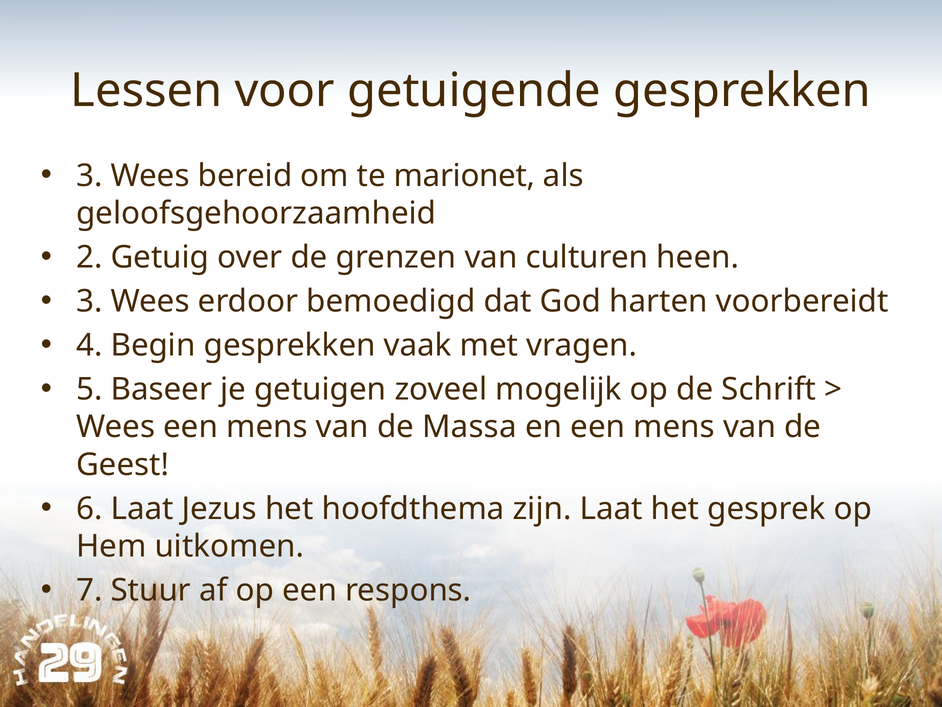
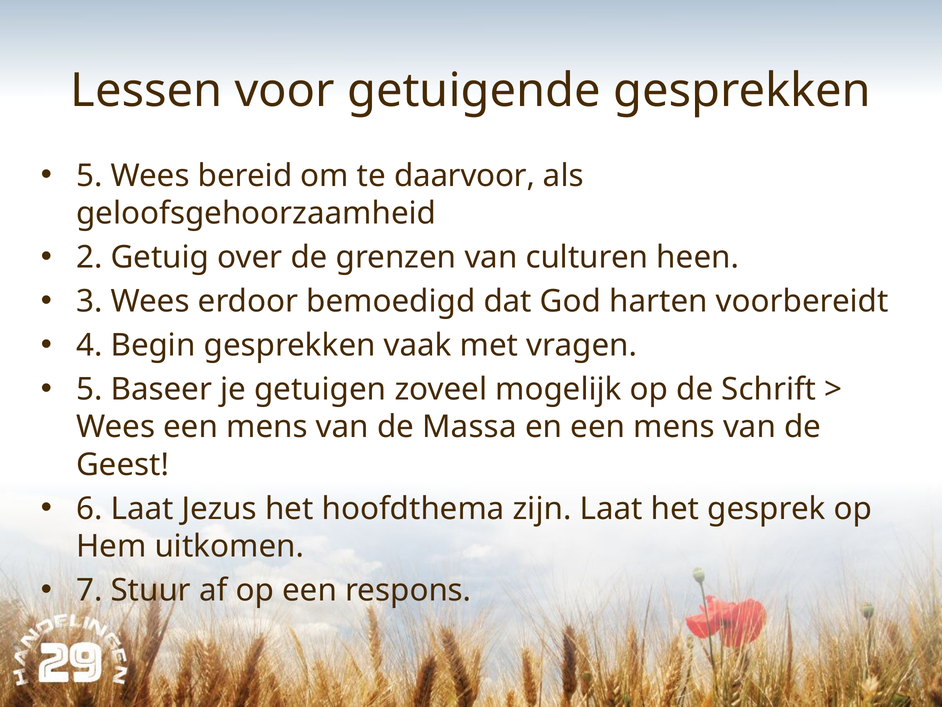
3 at (89, 176): 3 -> 5
marionet: marionet -> daarvoor
